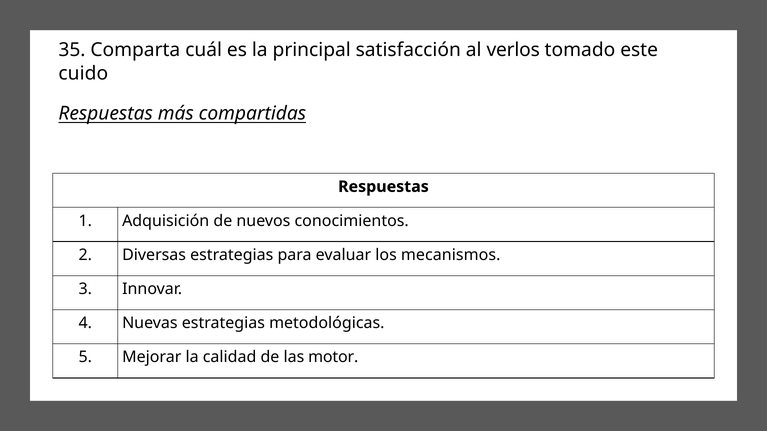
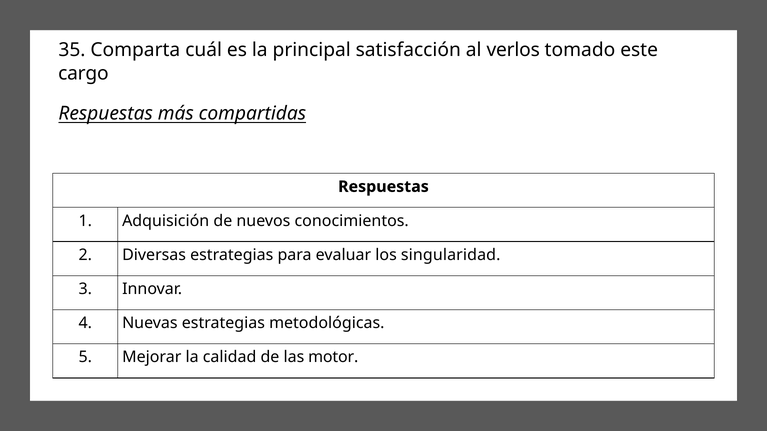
cuido: cuido -> cargo
mecanismos: mecanismos -> singularidad
